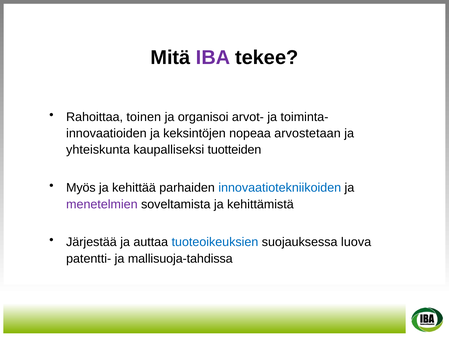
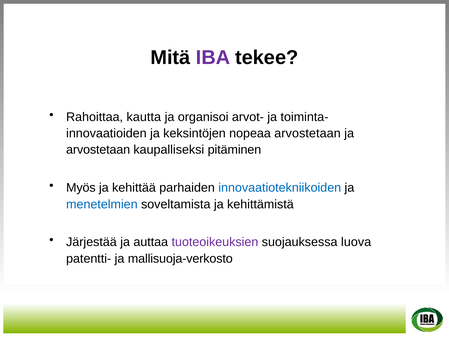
toinen: toinen -> kautta
yhteiskunta at (98, 150): yhteiskunta -> arvostetaan
tuotteiden: tuotteiden -> pitäminen
menetelmien colour: purple -> blue
tuoteoikeuksien colour: blue -> purple
mallisuoja-tahdissa: mallisuoja-tahdissa -> mallisuoja-verkosto
